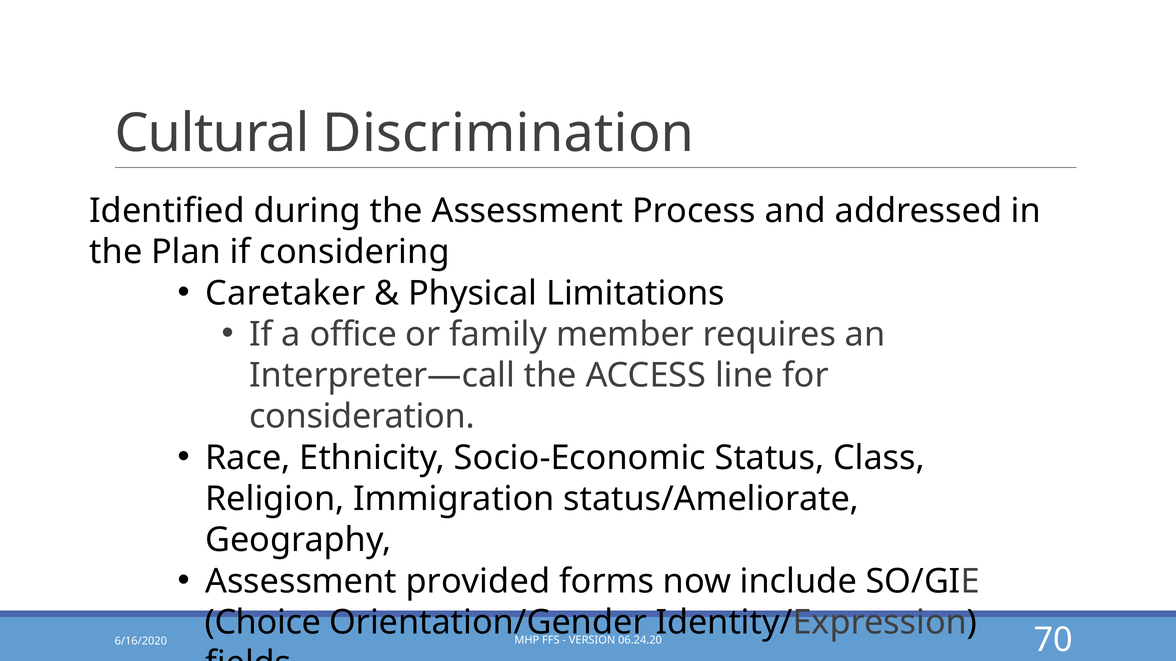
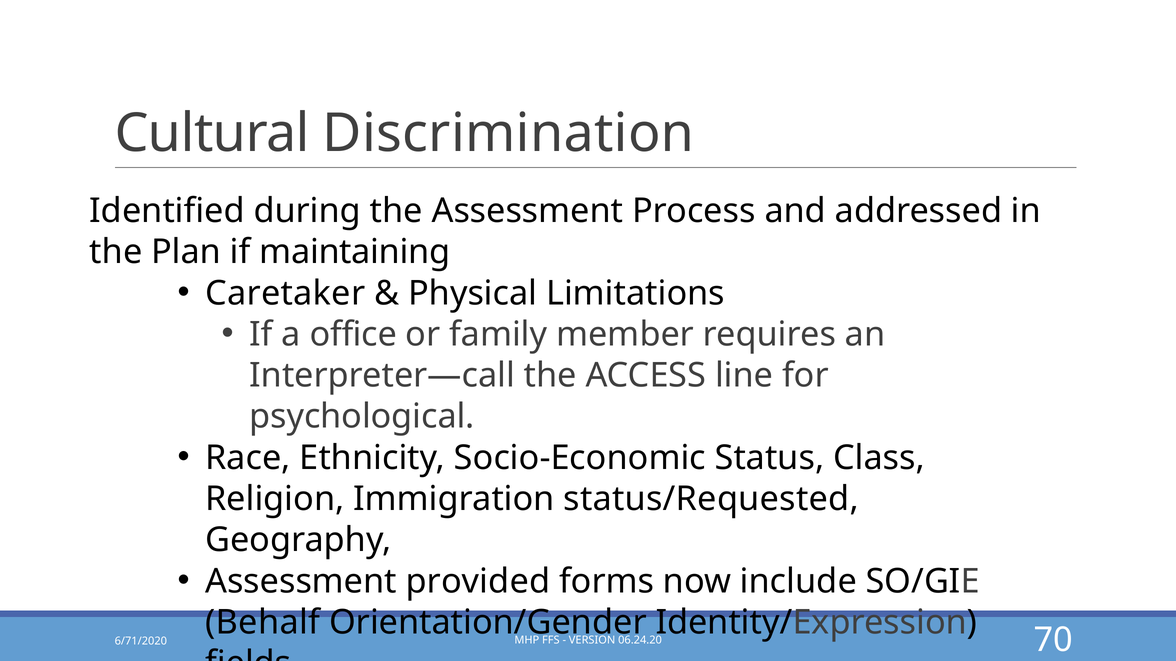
considering: considering -> maintaining
consideration: consideration -> psychological
status/Ameliorate: status/Ameliorate -> status/Requested
Choice: Choice -> Behalf
6/16/2020: 6/16/2020 -> 6/71/2020
